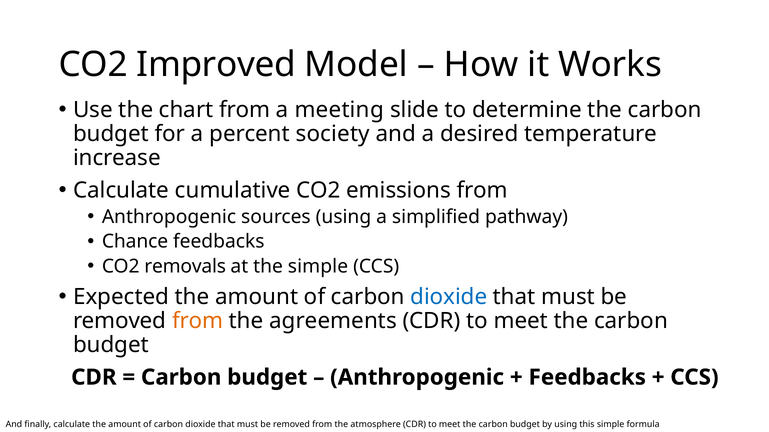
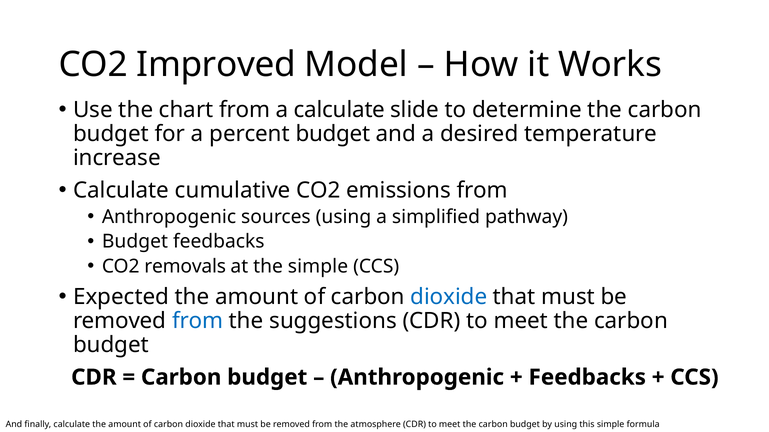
a meeting: meeting -> calculate
percent society: society -> budget
Chance at (135, 242): Chance -> Budget
from at (198, 321) colour: orange -> blue
agreements: agreements -> suggestions
